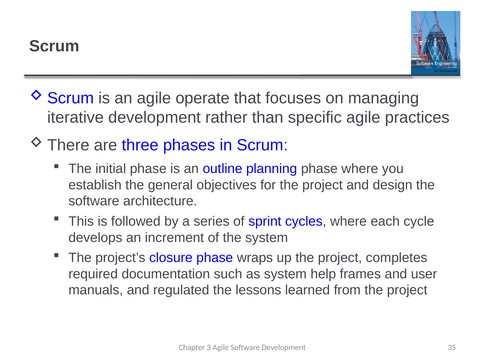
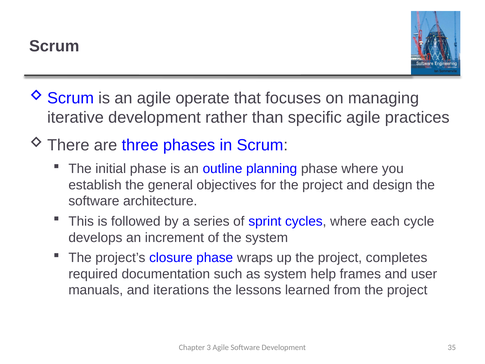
regulated: regulated -> iterations
